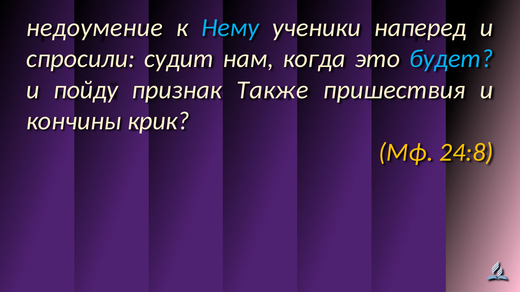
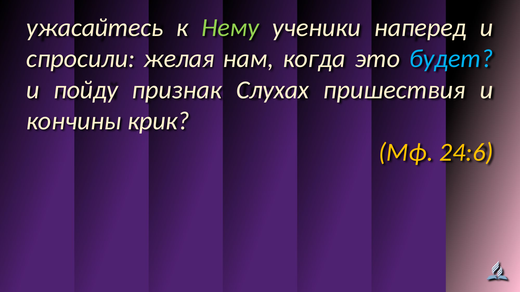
недоумение: недоумение -> ужасайтесь
Нему colour: light blue -> light green
судит: судит -> желая
Также: Также -> Слухах
24:8: 24:8 -> 24:6
